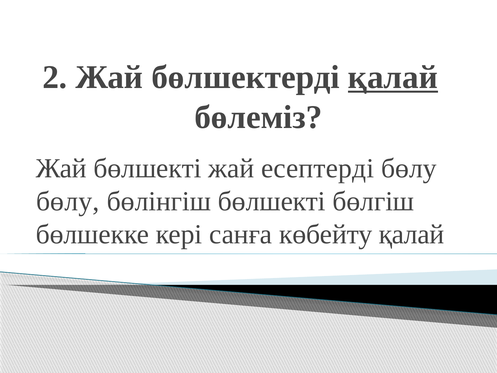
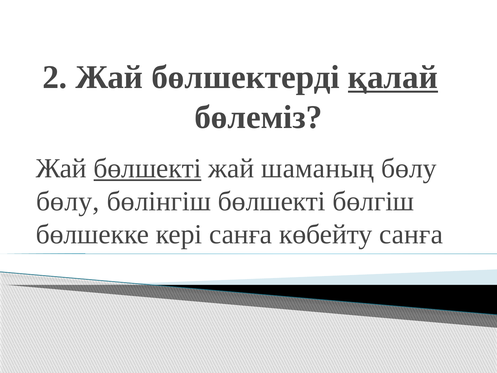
бөлшекті at (147, 168) underline: none -> present
есептерді: есептерді -> шаманың
көбейту қалай: қалай -> санға
